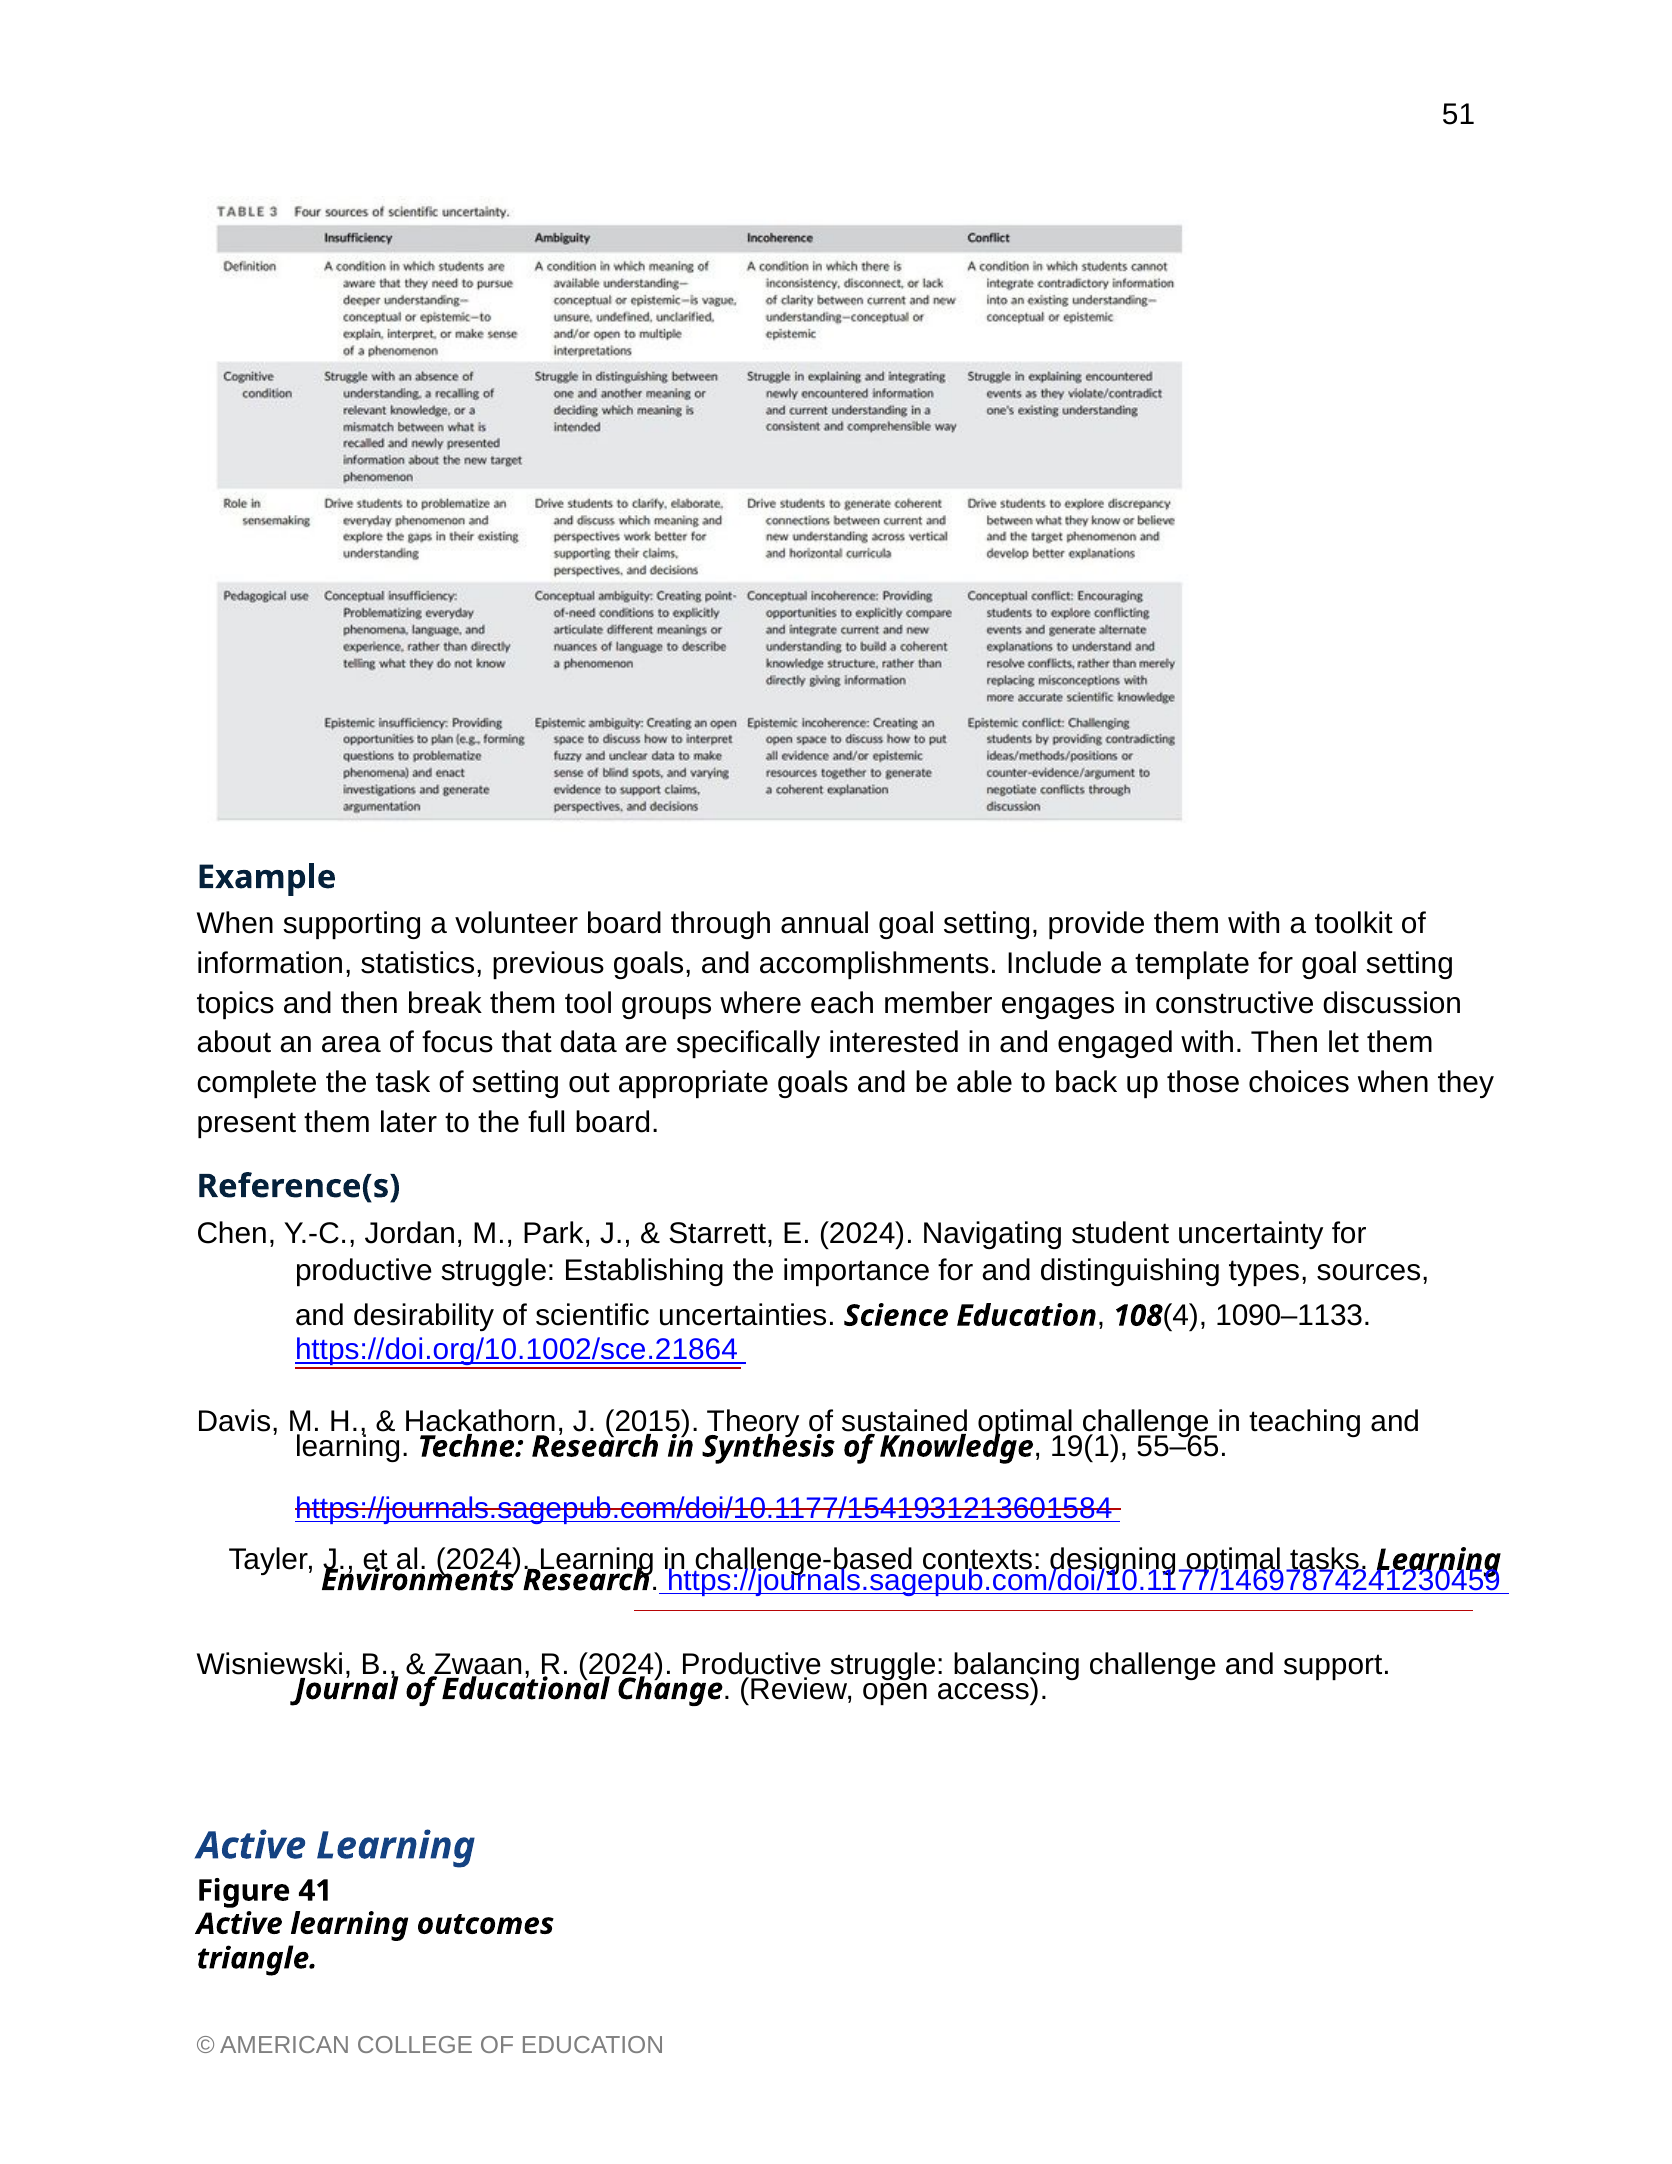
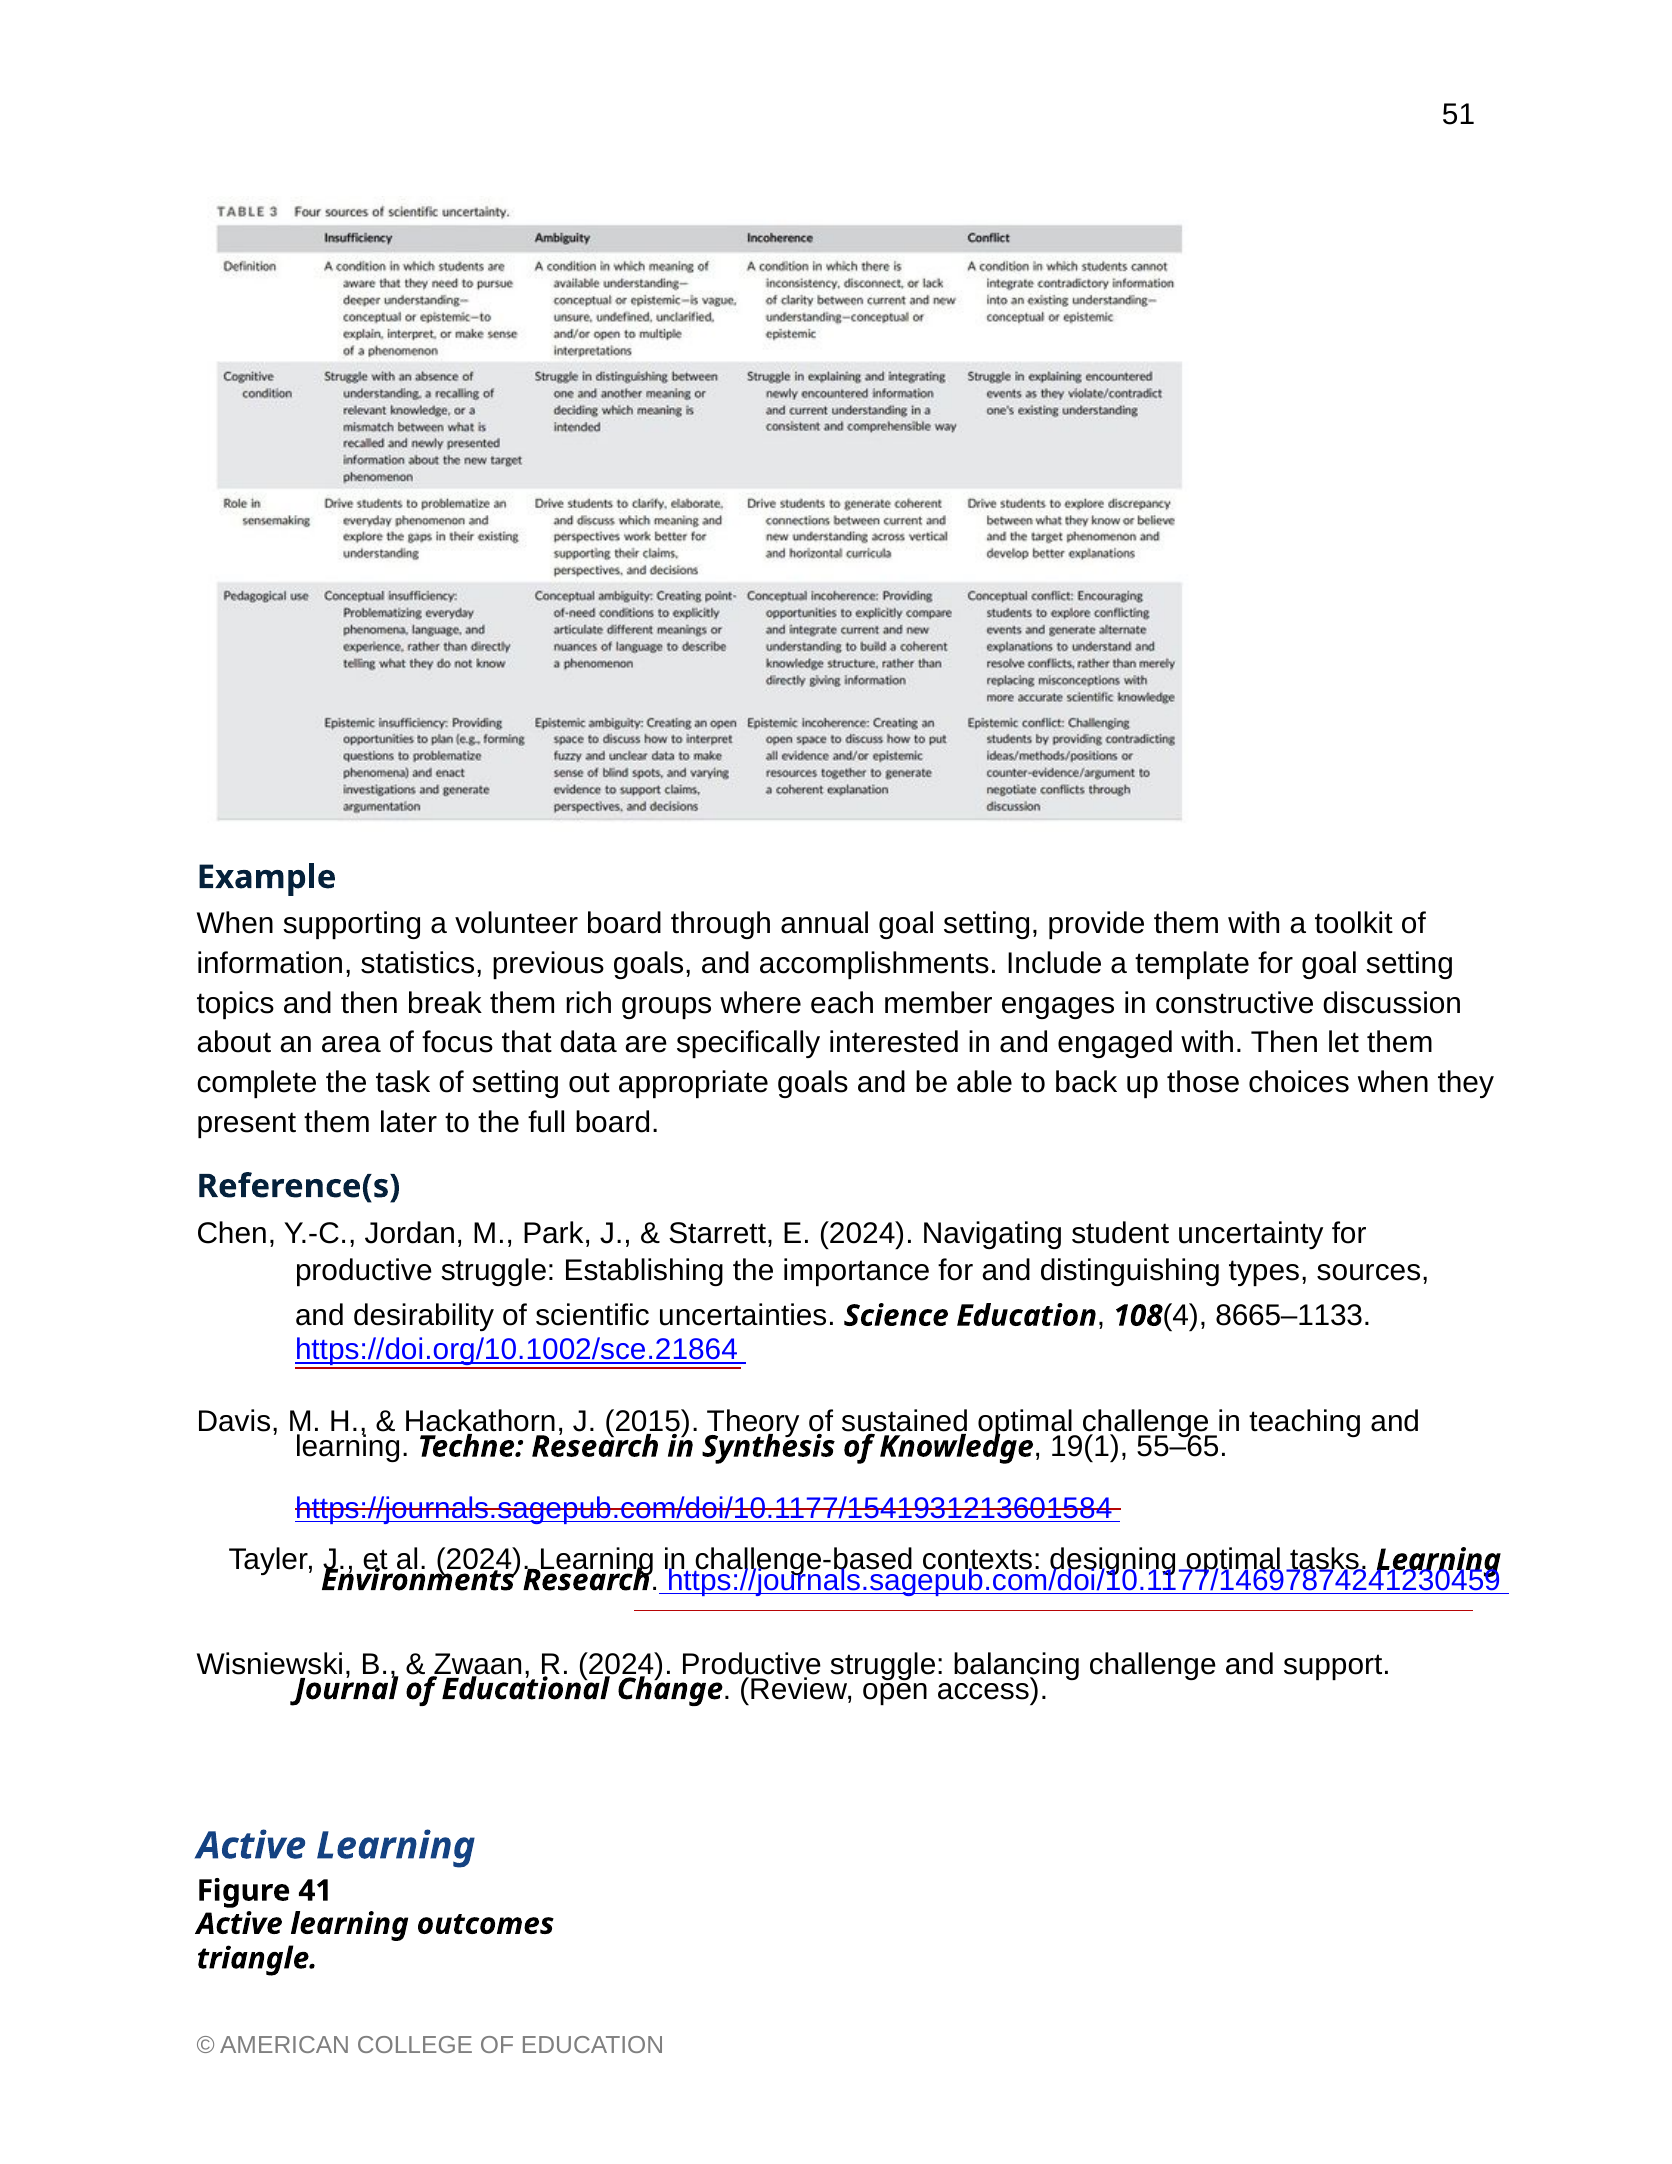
tool: tool -> rich
1090–1133: 1090–1133 -> 8665–1133
